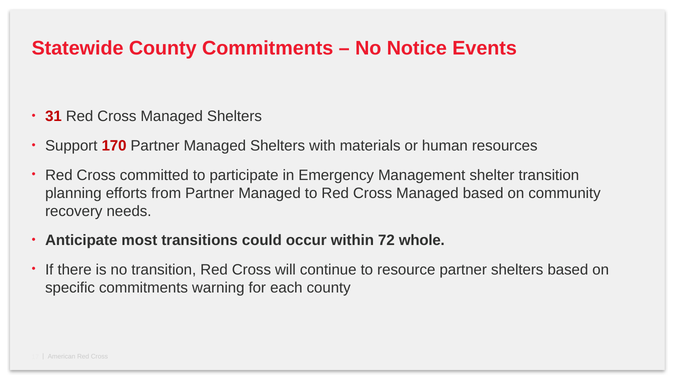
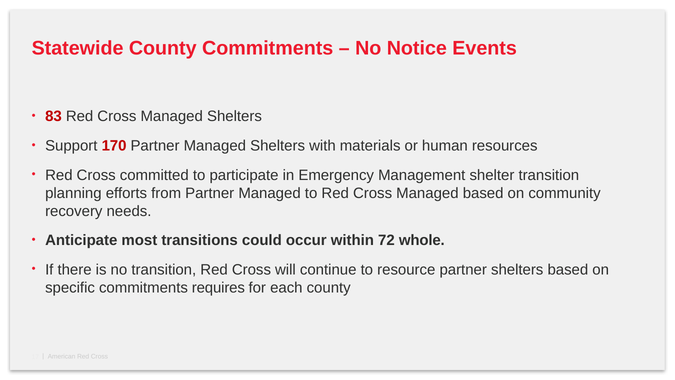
31: 31 -> 83
warning: warning -> requires
